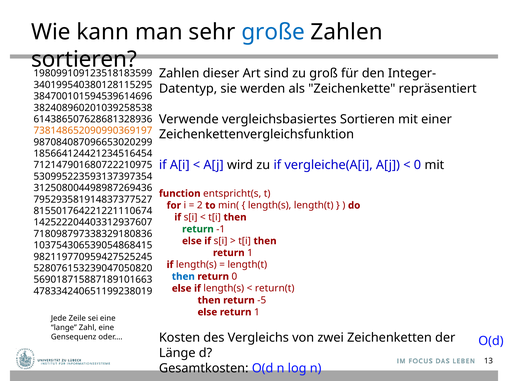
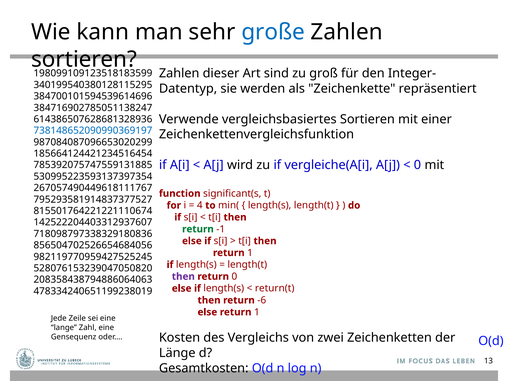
382408960201039258538: 382408960201039258538 -> 384716902785051138247
738148652090990369197 colour: orange -> blue
712147901680722210975: 712147901680722210975 -> 785392075747559131885
312508004498987269436: 312508004498987269436 -> 267057490449618111767
entspricht(s: entspricht(s -> significant(s
2: 2 -> 4
103754306539054868415: 103754306539054868415 -> 856504702526654684056
then at (183, 277) colour: blue -> purple
569018715887189101663: 569018715887189101663 -> 208358438794886064063
-5: -5 -> -6
